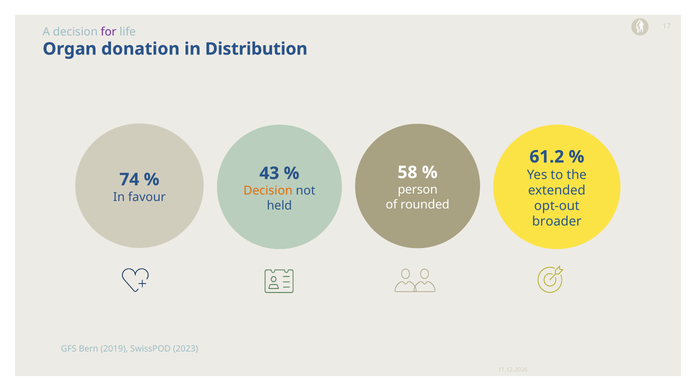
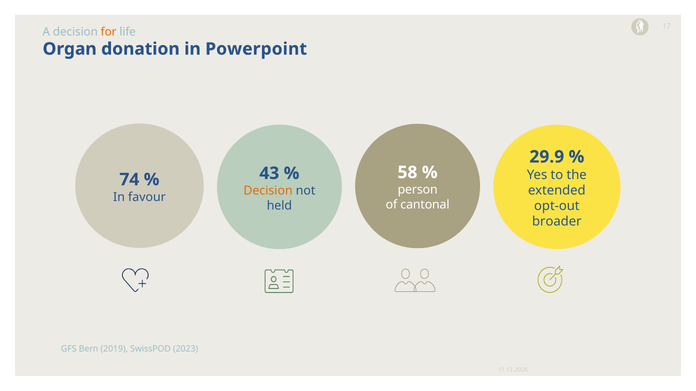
for colour: purple -> orange
Distribution: Distribution -> Powerpoint
61.2: 61.2 -> 29.9
rounded: rounded -> cantonal
